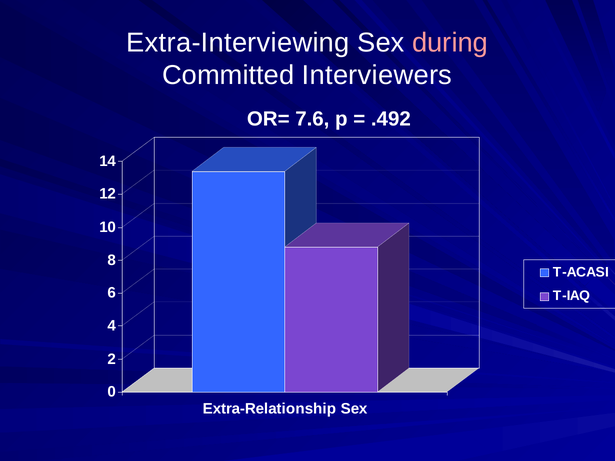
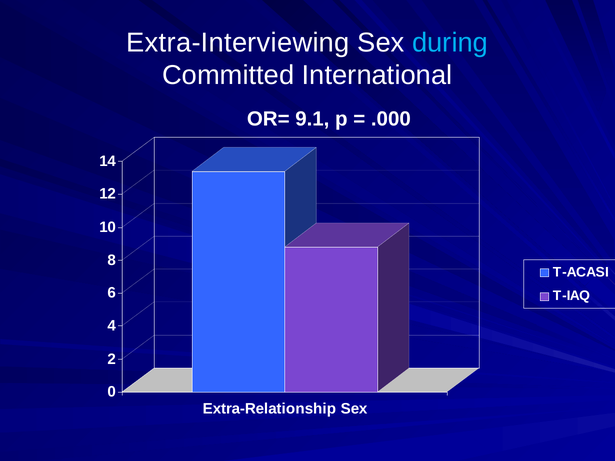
during colour: pink -> light blue
Interviewers: Interviewers -> International
7.6: 7.6 -> 9.1
.492: .492 -> .000
